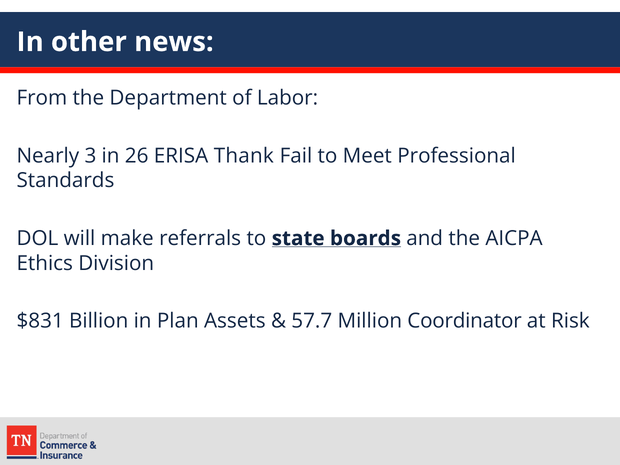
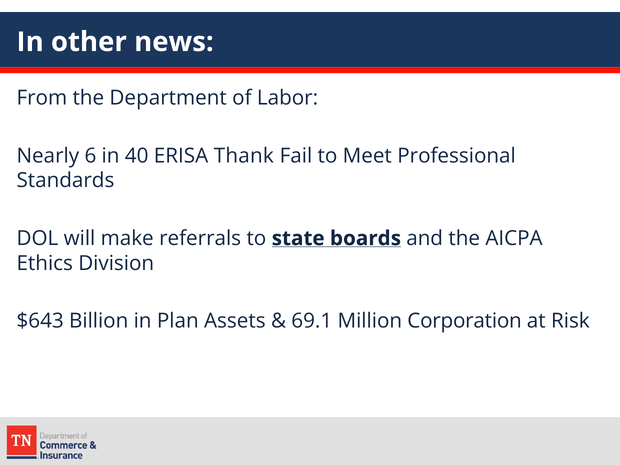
3: 3 -> 6
26: 26 -> 40
$831: $831 -> $643
57.7: 57.7 -> 69.1
Coordinator: Coordinator -> Corporation
